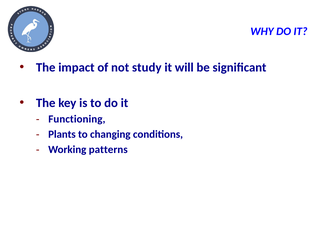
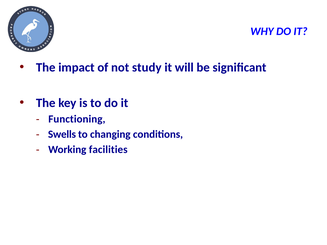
Plants: Plants -> Swells
patterns: patterns -> facilities
